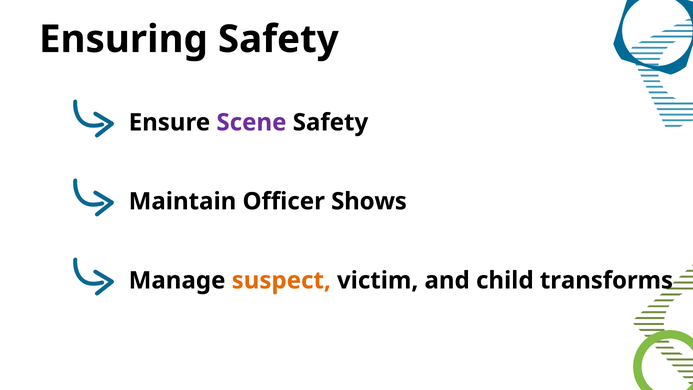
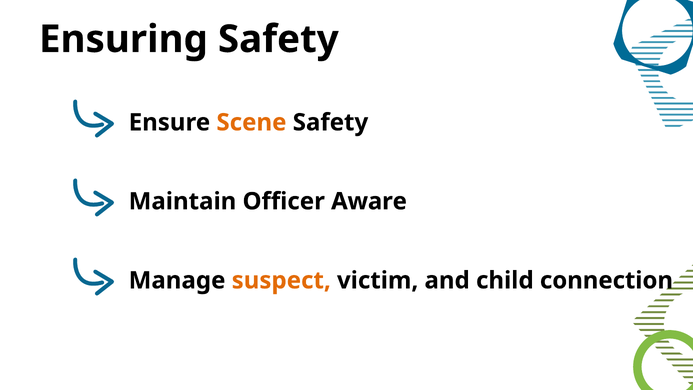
Scene colour: purple -> orange
Shows: Shows -> Aware
transforms: transforms -> connection
